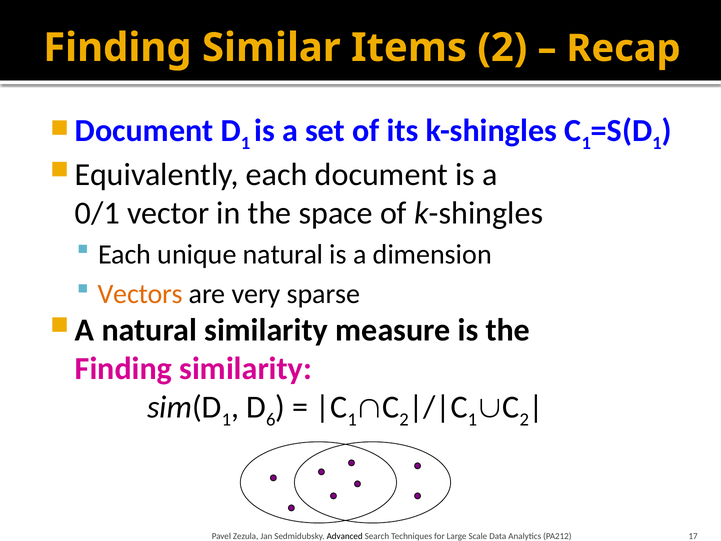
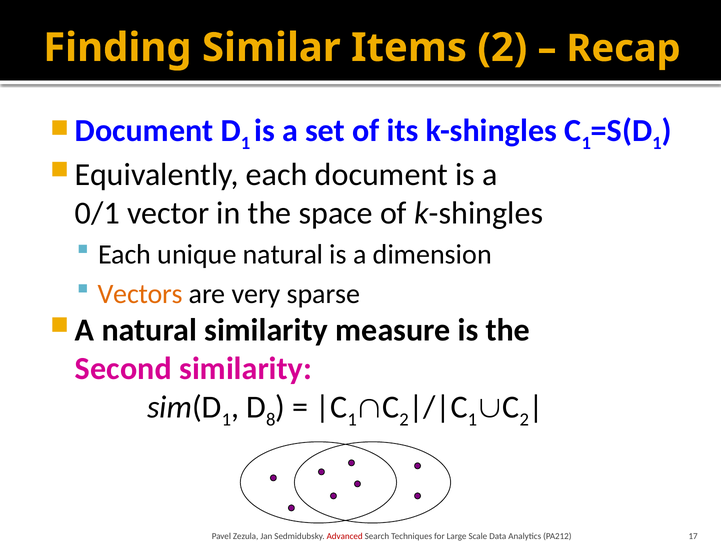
Finding at (123, 369): Finding -> Second
6: 6 -> 8
Advanced colour: black -> red
